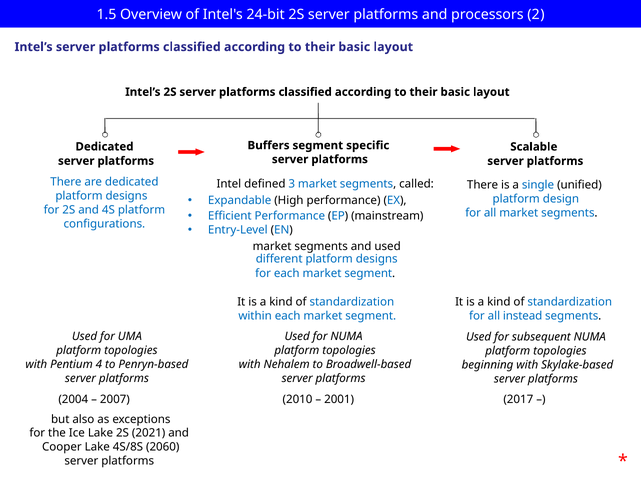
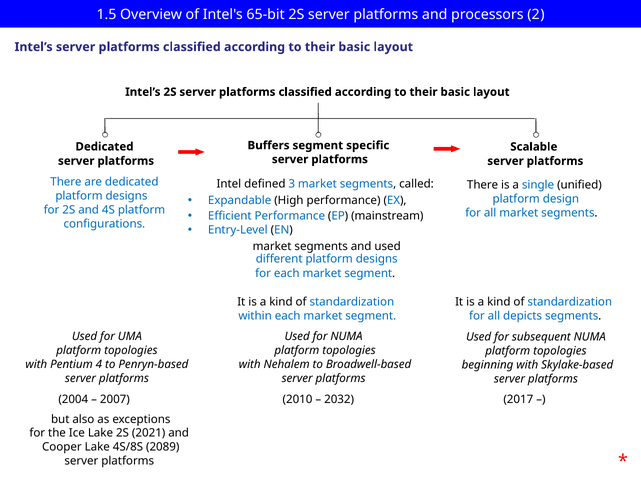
24-bit: 24-bit -> 65-bit
instead: instead -> depicts
2001: 2001 -> 2032
2060: 2060 -> 2089
